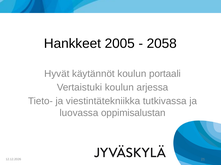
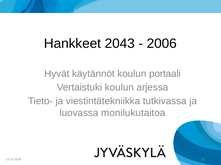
2005: 2005 -> 2043
2058: 2058 -> 2006
oppimisalustan: oppimisalustan -> monilukutaitoa
